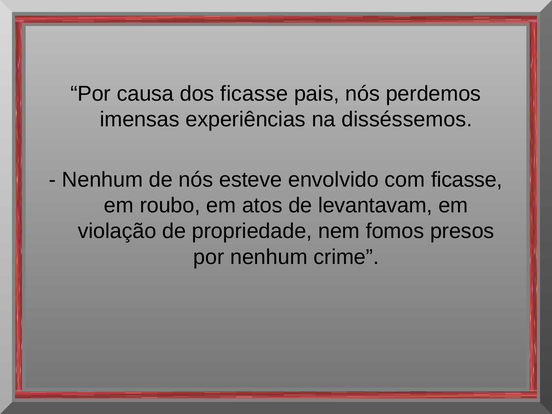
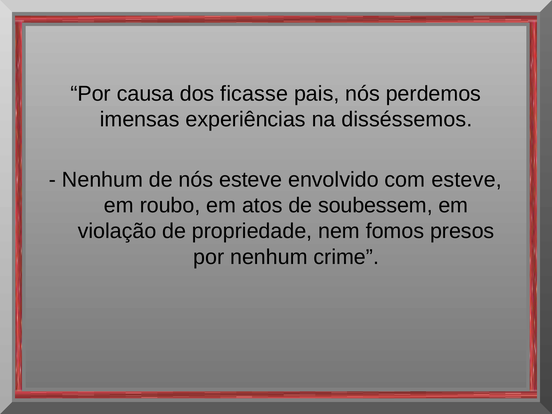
com ficasse: ficasse -> esteve
levantavam: levantavam -> soubessem
